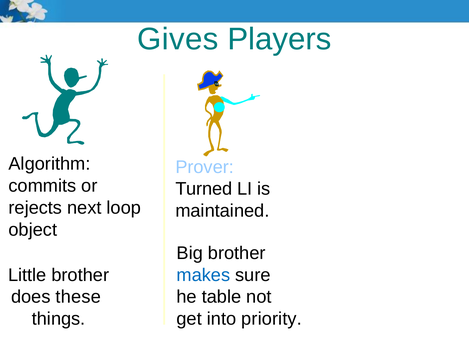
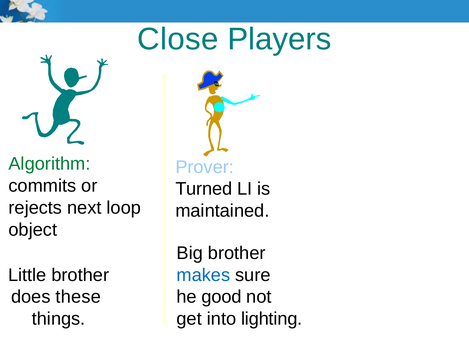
Gives: Gives -> Close
Algorithm colour: black -> green
table: table -> good
priority: priority -> lighting
